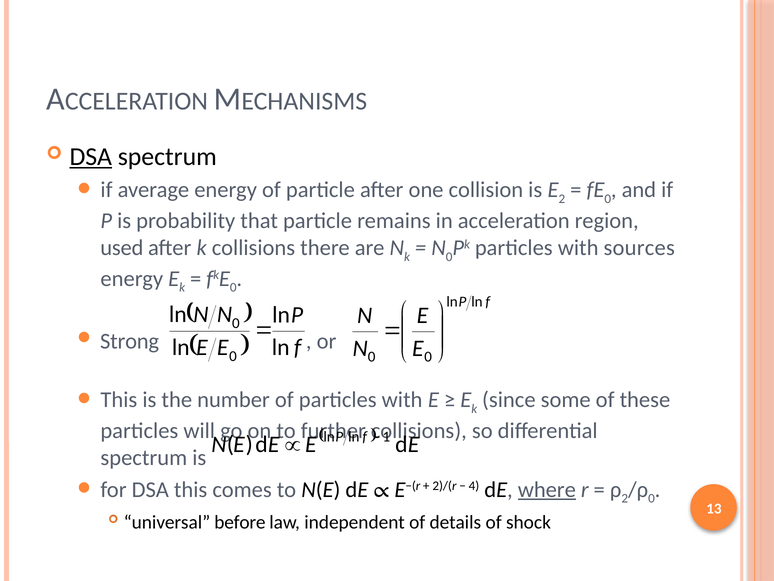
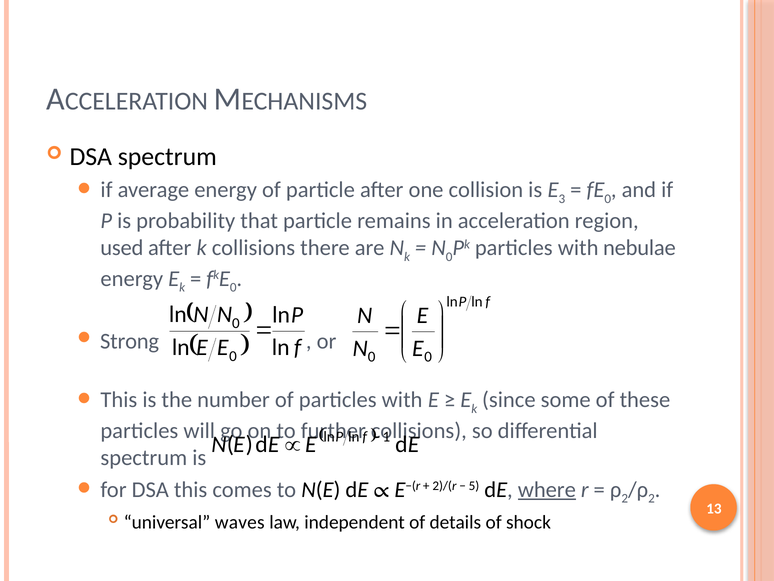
DSA at (91, 157) underline: present -> none
E 2: 2 -> 3
sources: sources -> nebulae
4: 4 -> 5
0 at (651, 498): 0 -> 2
before: before -> waves
